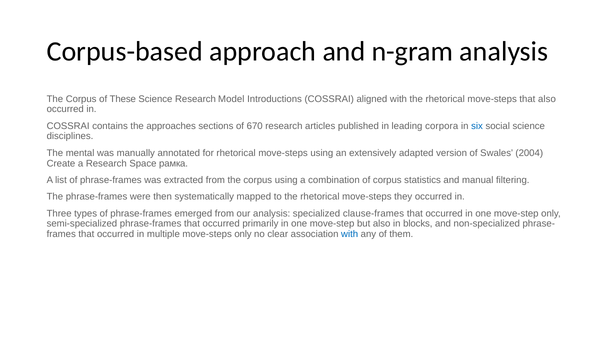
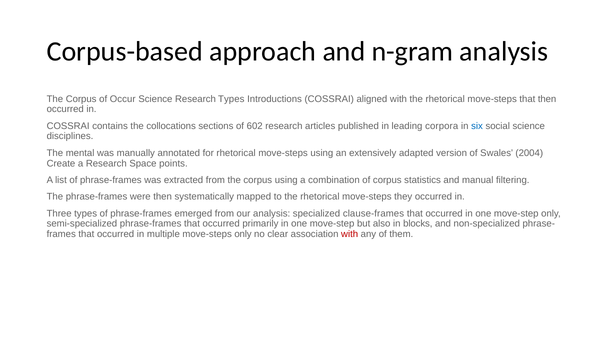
These: These -> Occur
Research Model: Model -> Types
that also: also -> then
approaches: approaches -> collocations
670: 670 -> 602
рамка: рамка -> points
with at (350, 234) colour: blue -> red
